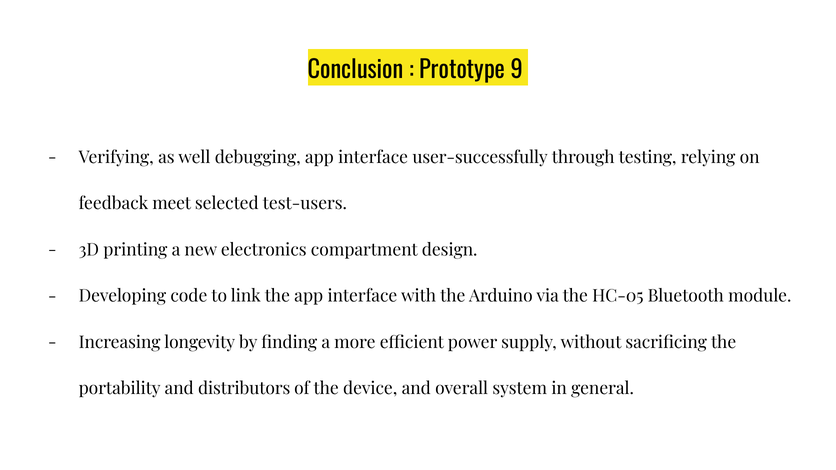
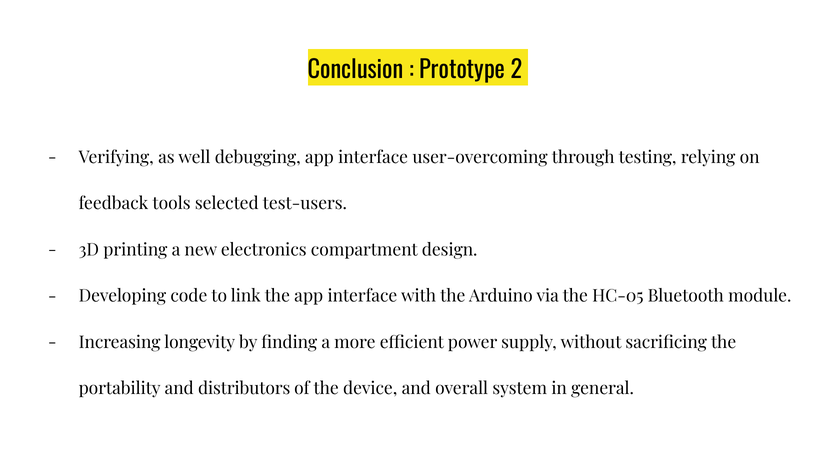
9: 9 -> 2
user-successfully: user-successfully -> user-overcoming
meet: meet -> tools
